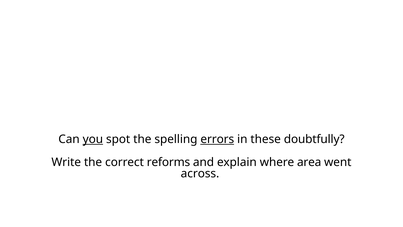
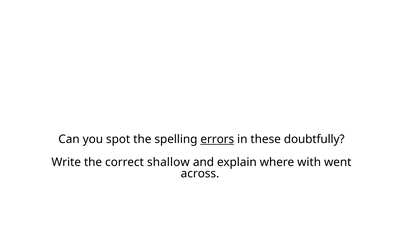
you underline: present -> none
reforms: reforms -> shallow
area: area -> with
